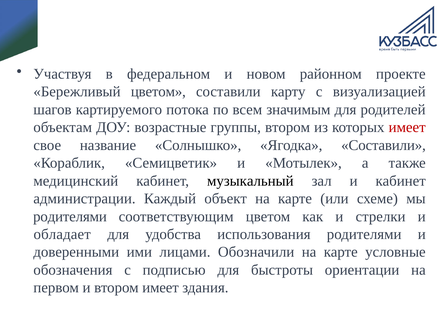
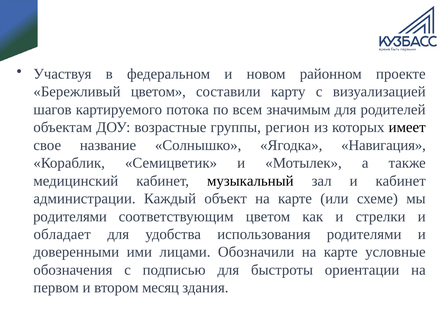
группы втором: втором -> регион
имеет at (407, 128) colour: red -> black
Ягодка Составили: Составили -> Навигация
втором имеет: имеет -> месяц
